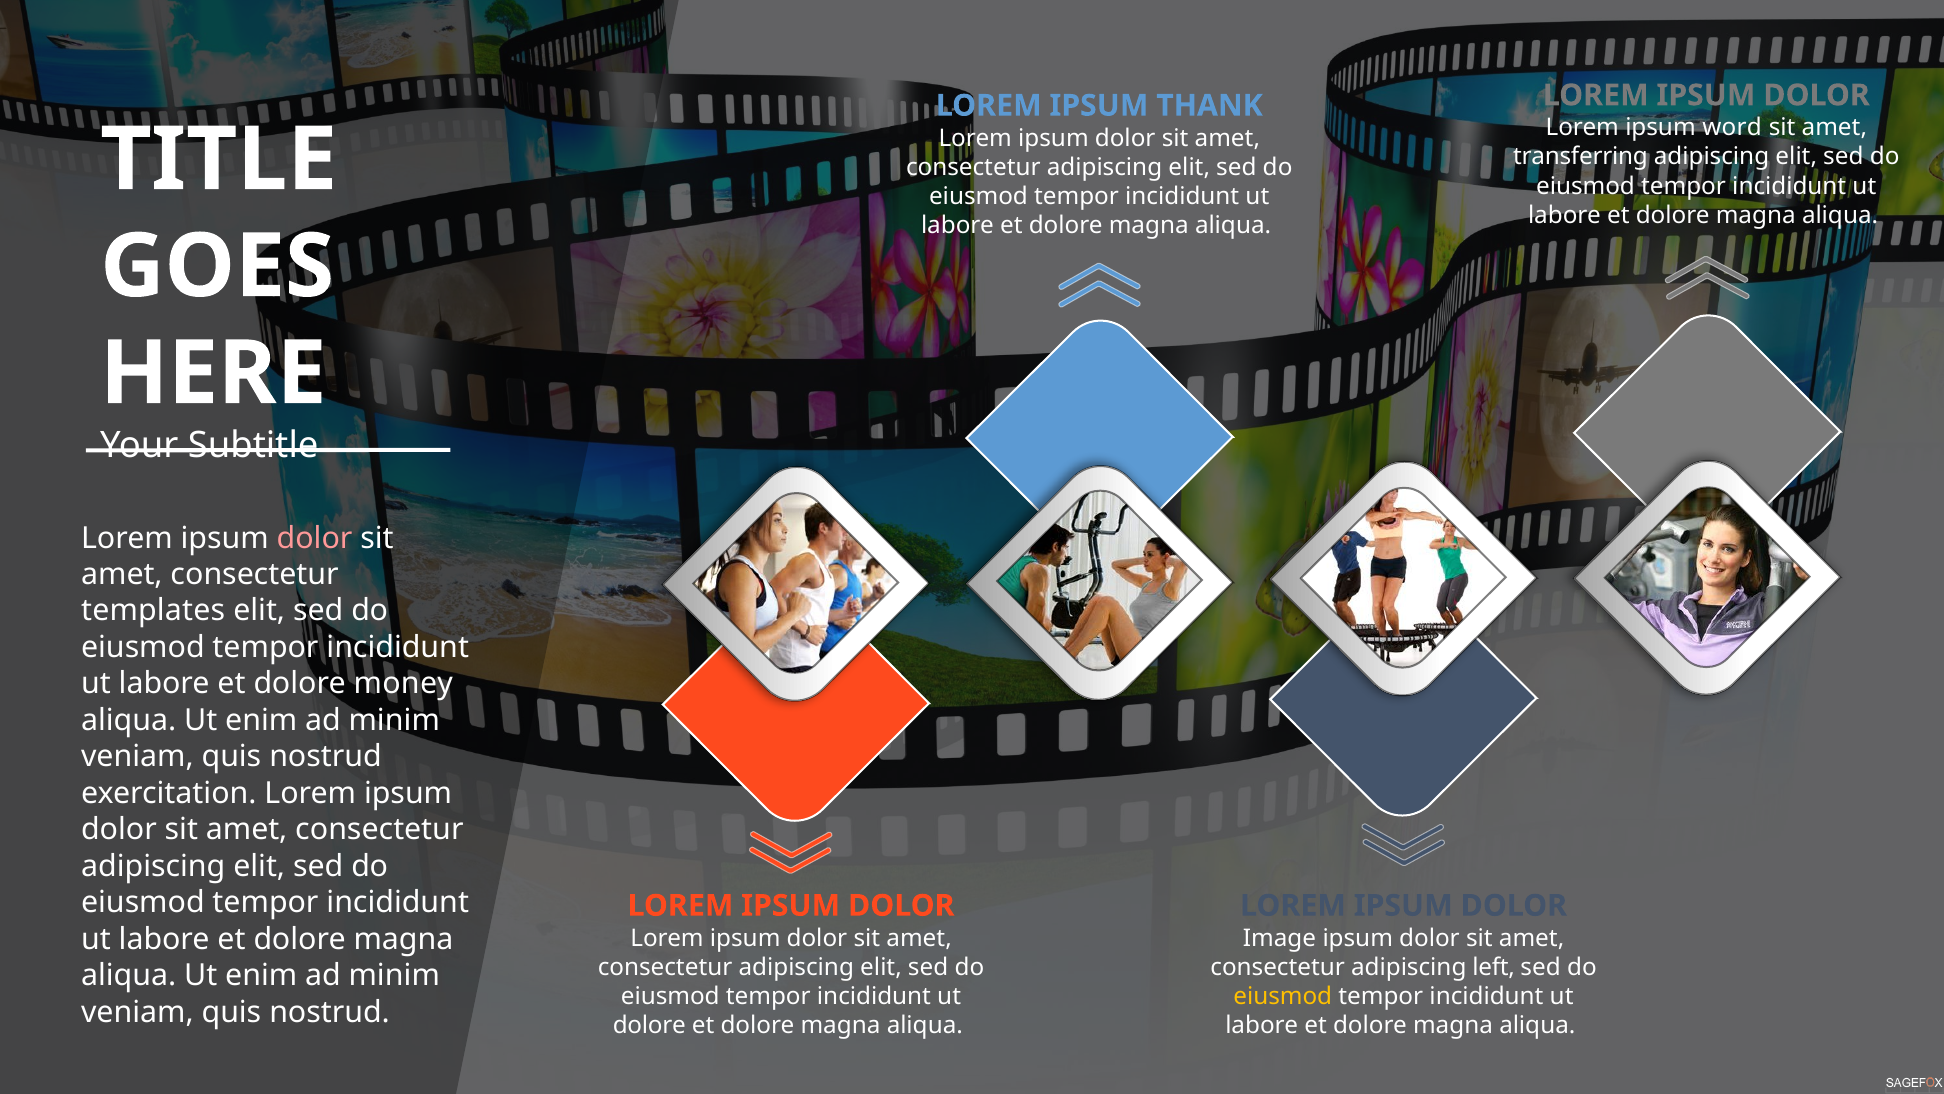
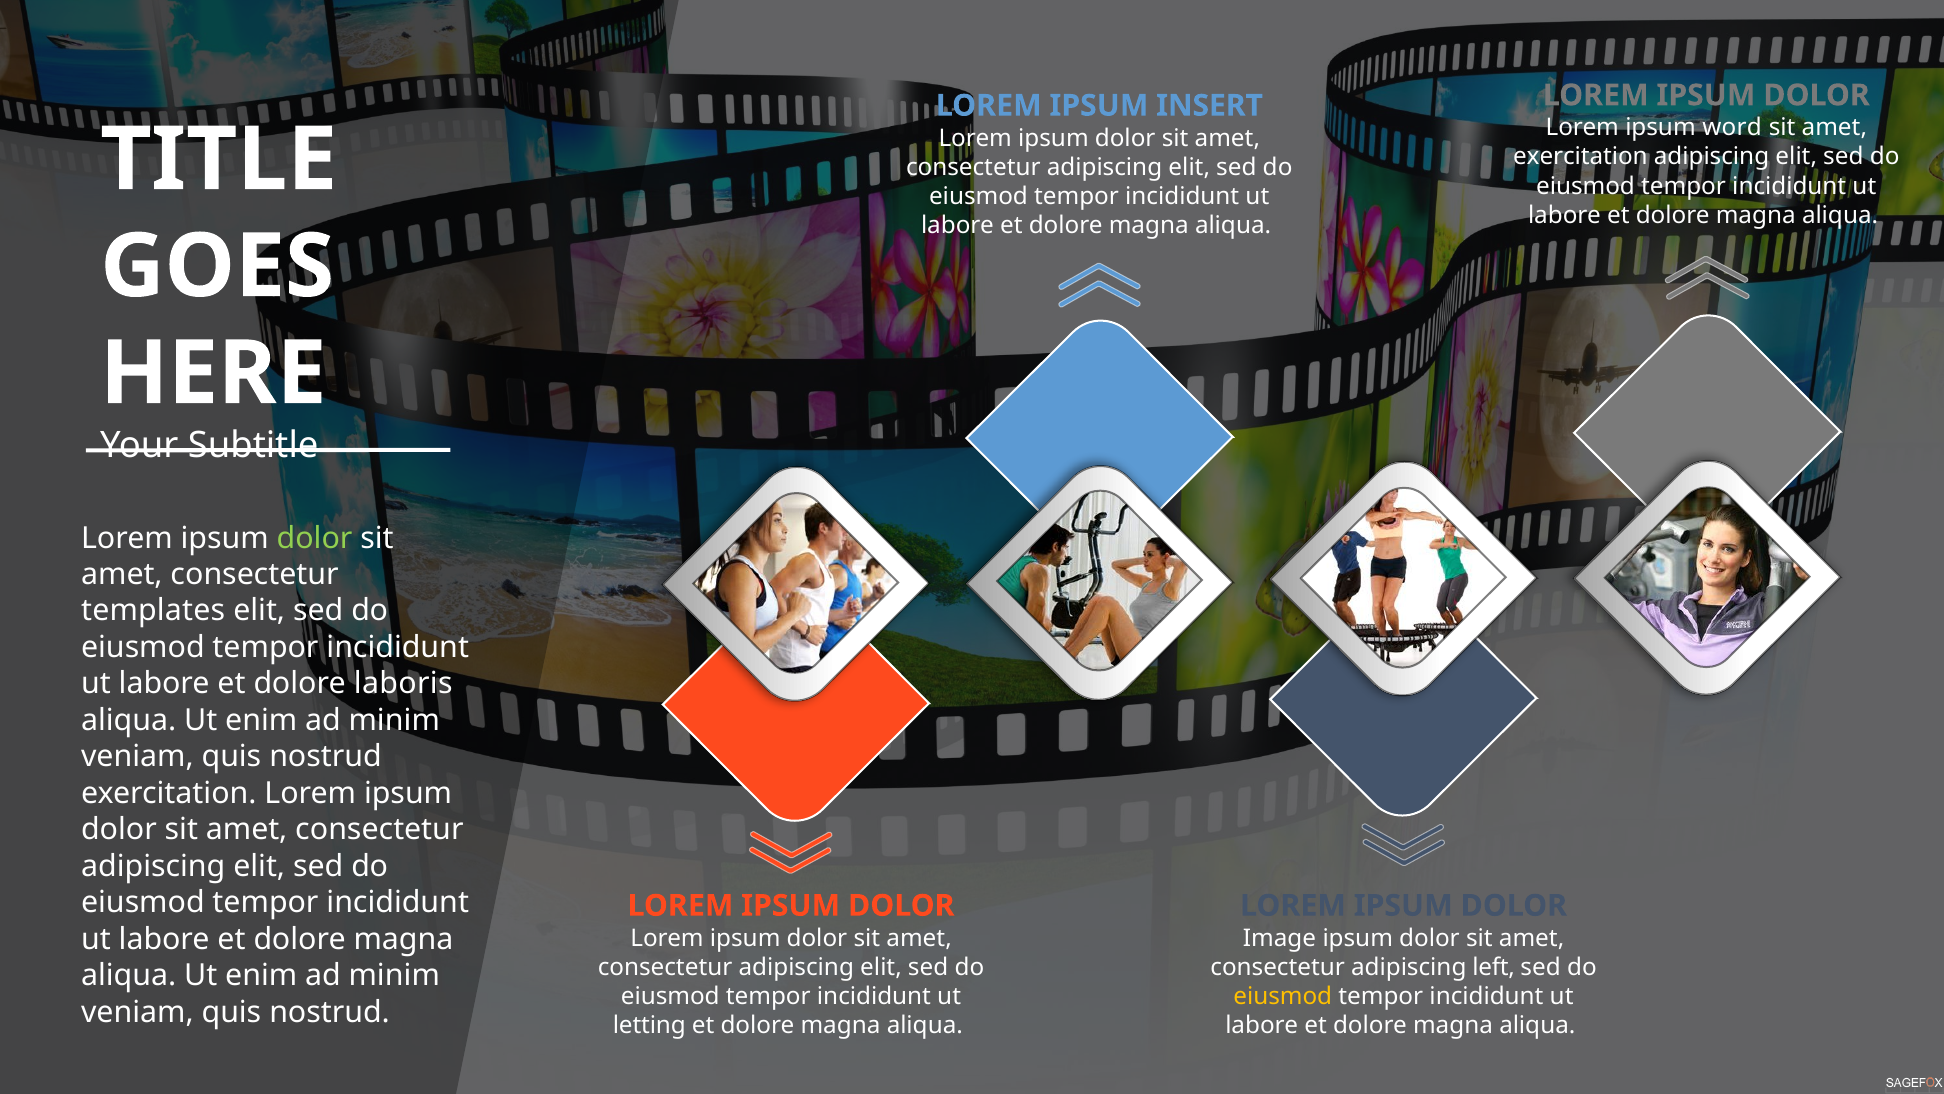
THANK: THANK -> INSERT
transferring at (1580, 157): transferring -> exercitation
dolor at (315, 538) colour: pink -> light green
money: money -> laboris
dolore at (649, 1025): dolore -> letting
